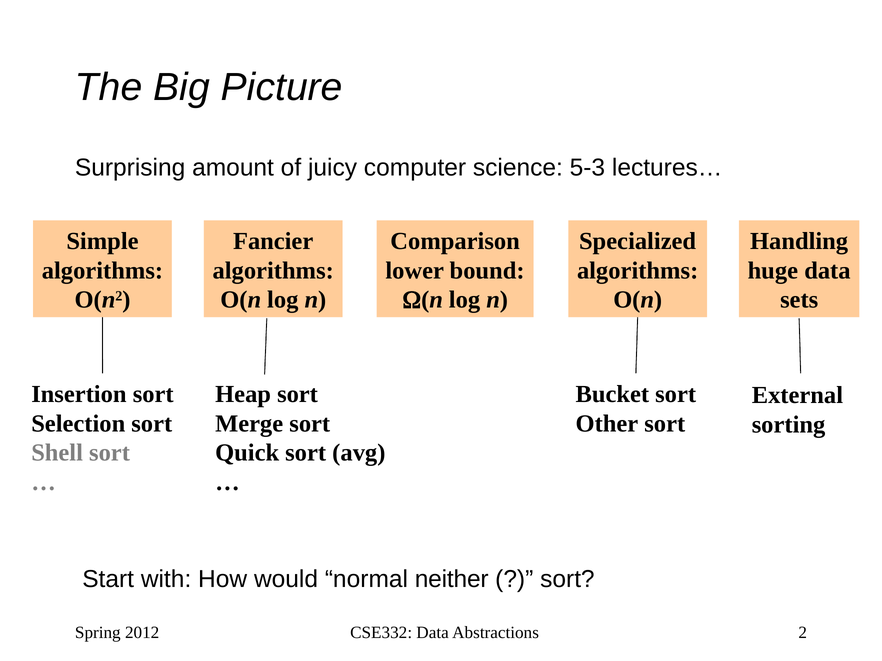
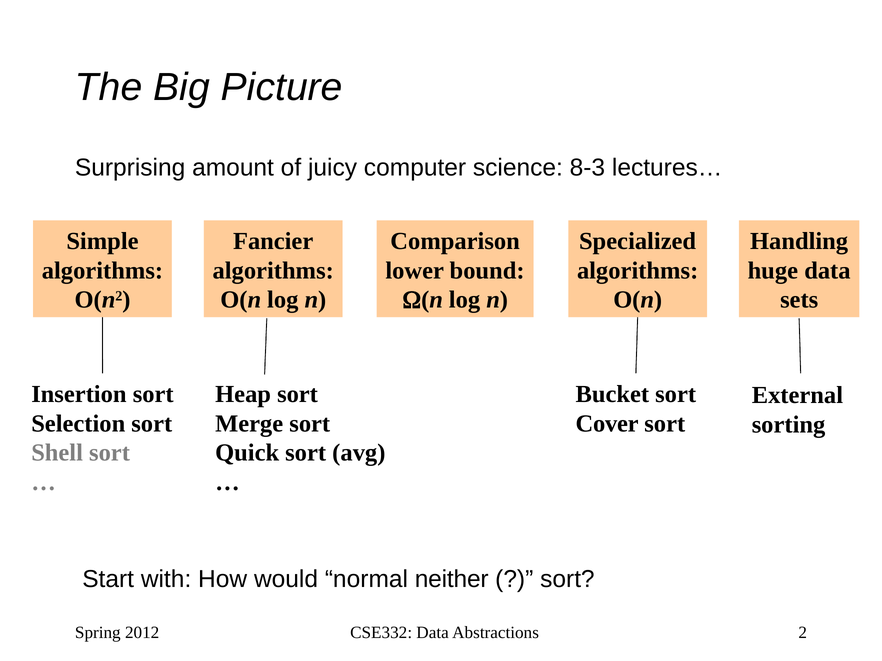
5-3: 5-3 -> 8-3
Other: Other -> Cover
